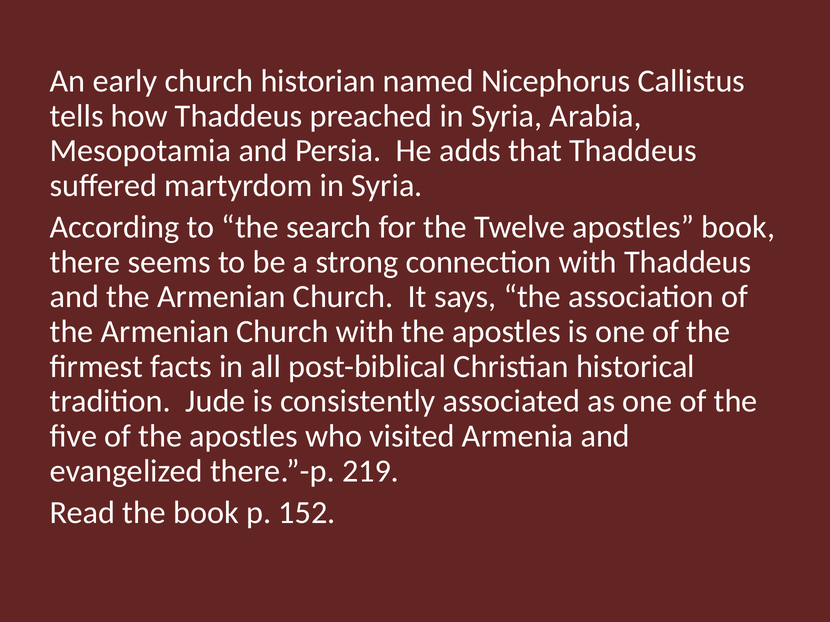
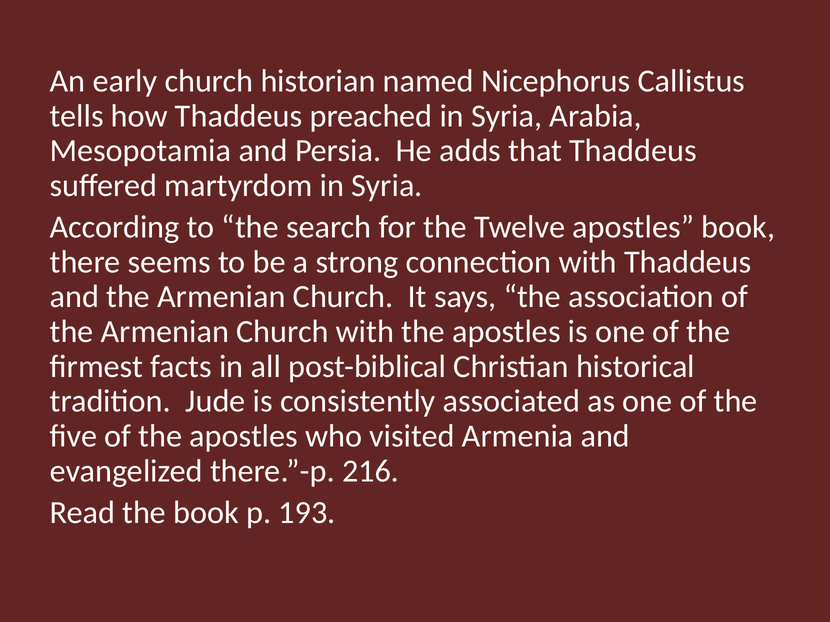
219: 219 -> 216
152: 152 -> 193
